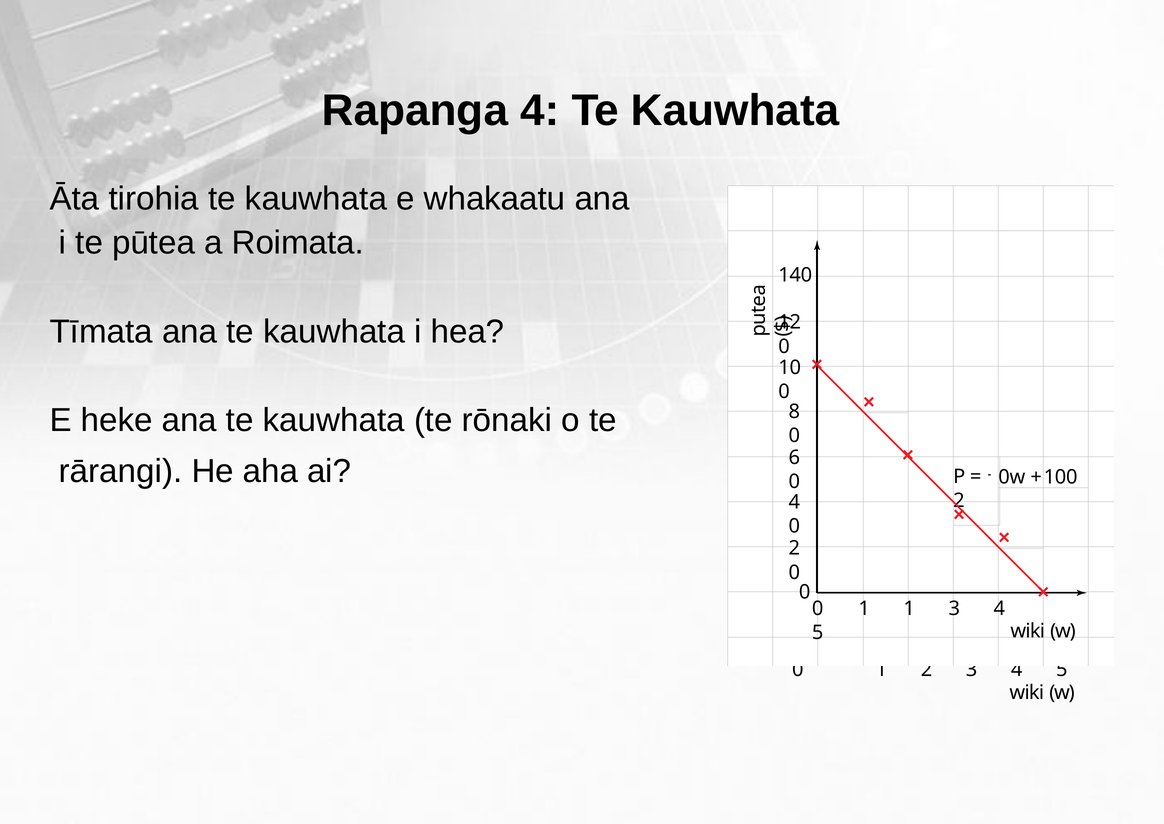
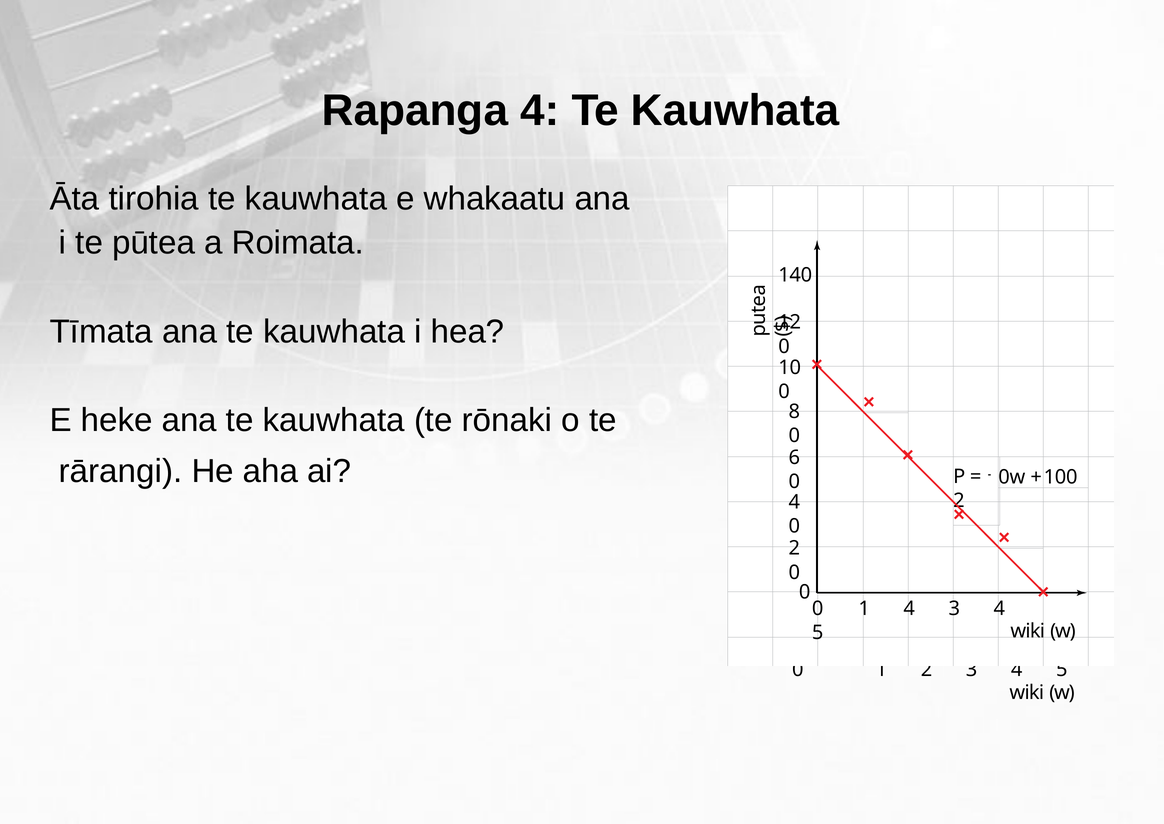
1 1: 1 -> 4
